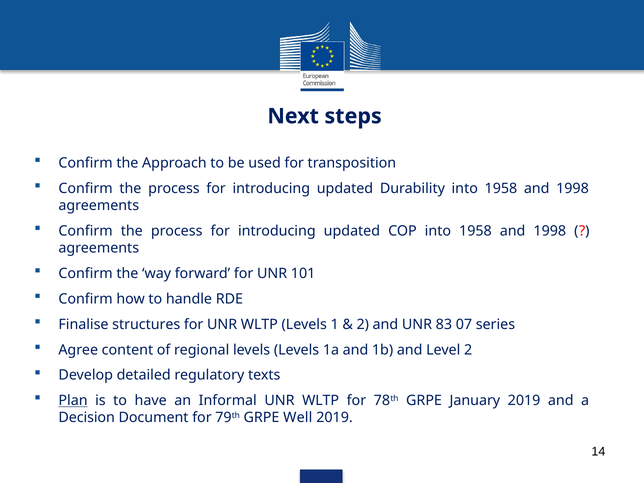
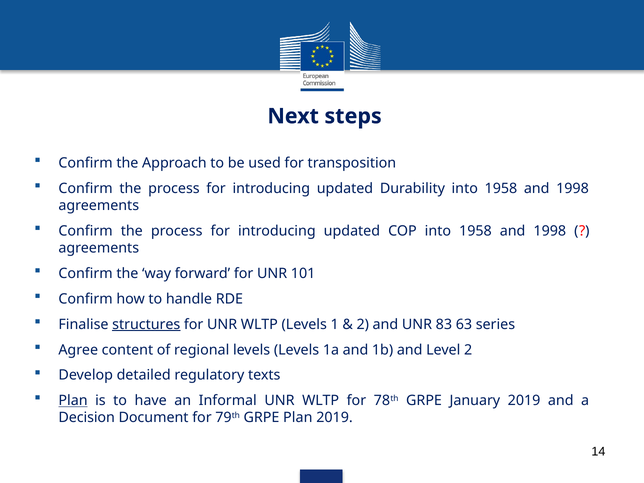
structures underline: none -> present
07: 07 -> 63
GRPE Well: Well -> Plan
